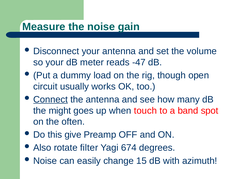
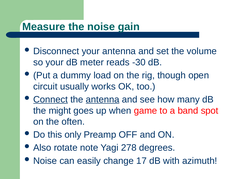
-47: -47 -> -30
antenna at (103, 100) underline: none -> present
touch: touch -> game
give: give -> only
filter: filter -> note
674: 674 -> 278
15: 15 -> 17
